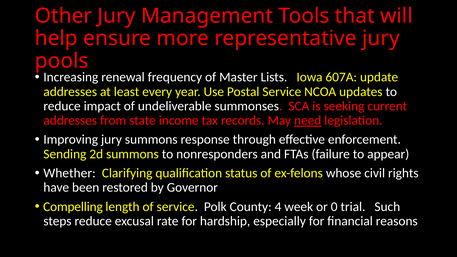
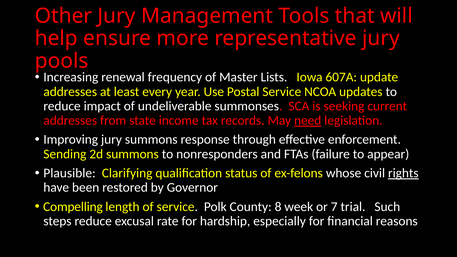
Whether: Whether -> Plausible
rights underline: none -> present
4: 4 -> 8
0: 0 -> 7
